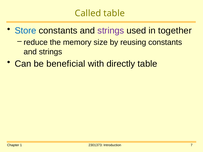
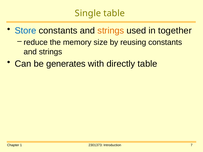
Called: Called -> Single
strings at (111, 31) colour: purple -> orange
beneficial: beneficial -> generates
